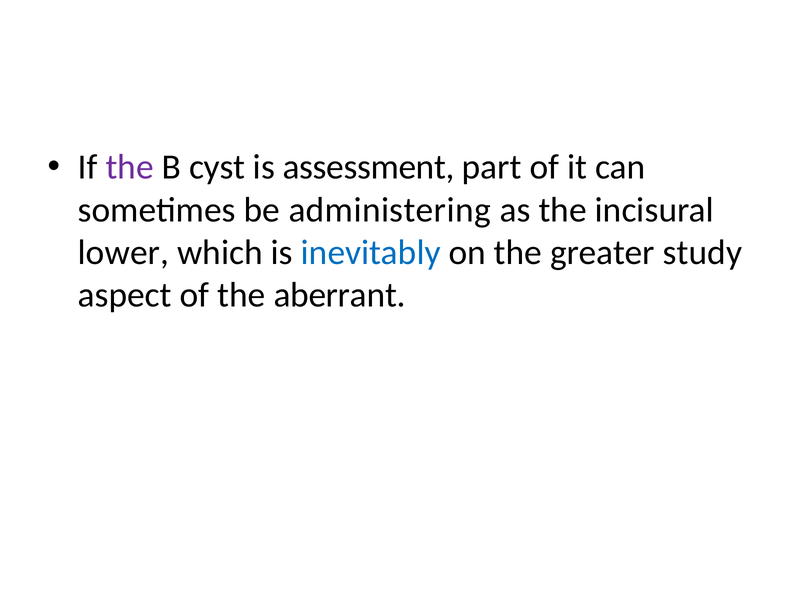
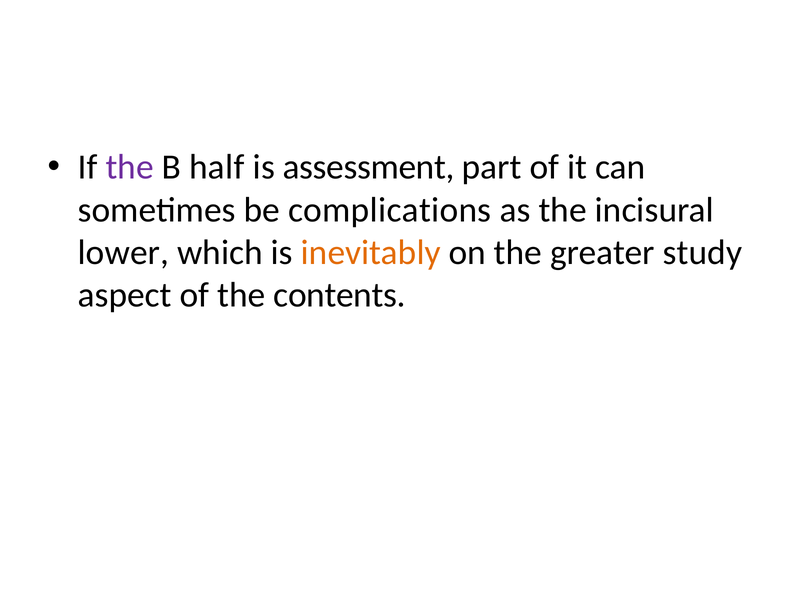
cyst: cyst -> half
administering: administering -> complications
inevitably colour: blue -> orange
aberrant: aberrant -> contents
